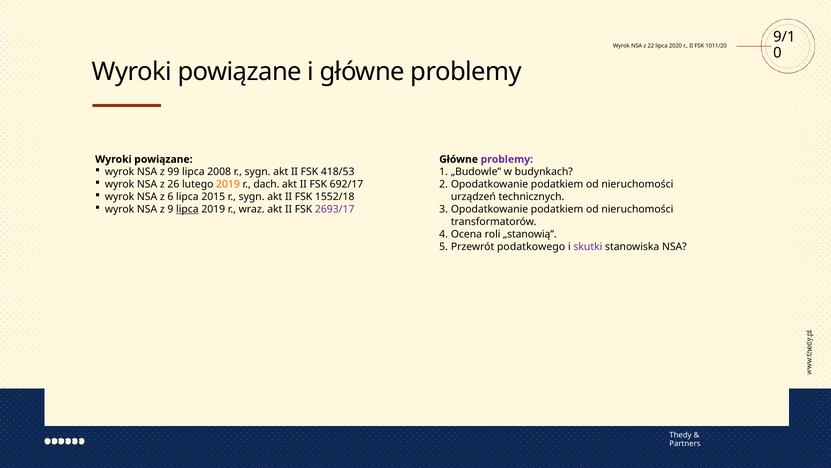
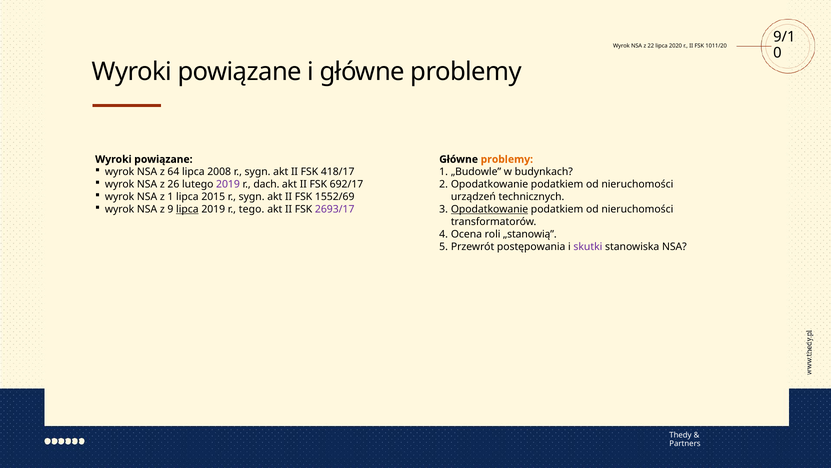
problemy at (507, 159) colour: purple -> orange
99: 99 -> 64
418/53: 418/53 -> 418/17
2019 at (228, 184) colour: orange -> purple
z 6: 6 -> 1
1552/18: 1552/18 -> 1552/69
wraz: wraz -> tego
Opodatkowanie at (490, 209) underline: none -> present
podatkowego: podatkowego -> postępowania
